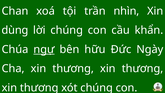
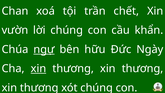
nhìn: nhìn -> chết
dùng: dùng -> vườn
xin at (38, 68) underline: none -> present
